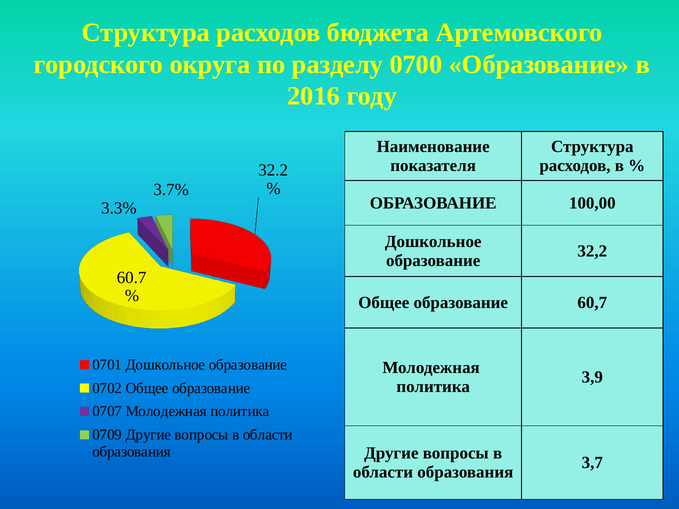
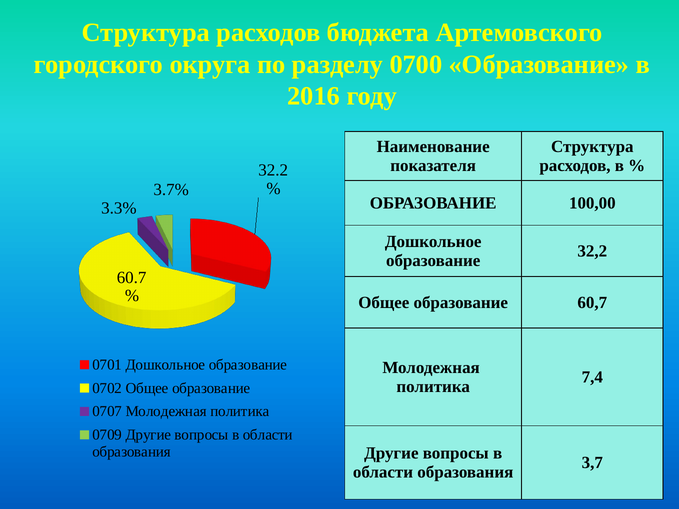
3,9: 3,9 -> 7,4
